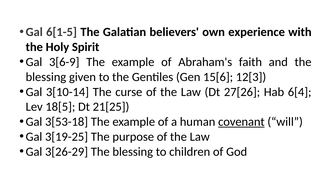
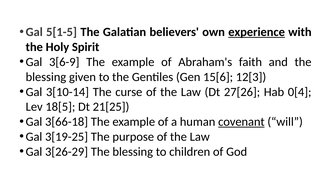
6[1-5: 6[1-5 -> 5[1-5
experience underline: none -> present
6[4: 6[4 -> 0[4
3[53-18: 3[53-18 -> 3[66-18
